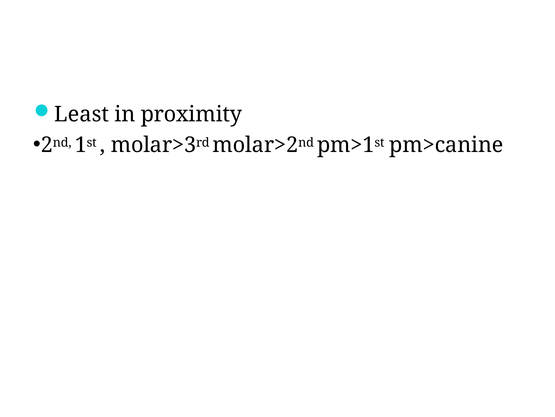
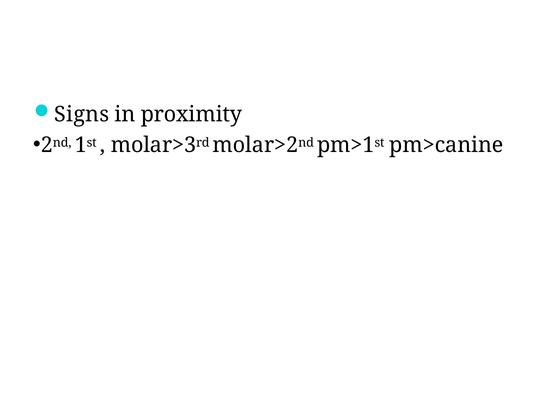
Least: Least -> Signs
